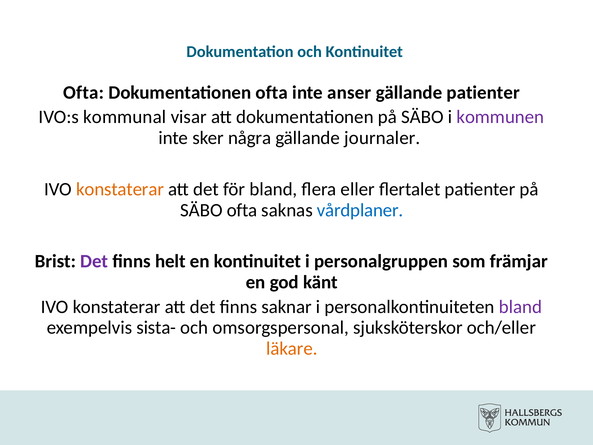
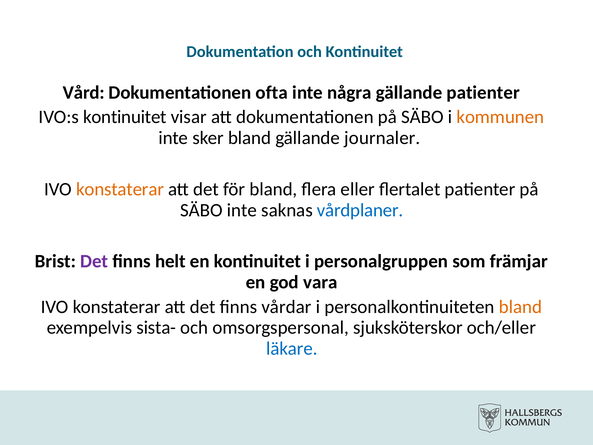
Ofta at (84, 92): Ofta -> Vård
anser: anser -> några
IVO:s kommunal: kommunal -> kontinuitet
kommunen colour: purple -> orange
sker några: några -> bland
SÄBO ofta: ofta -> inte
känt: känt -> vara
saknar: saknar -> vårdar
bland at (520, 307) colour: purple -> orange
läkare colour: orange -> blue
